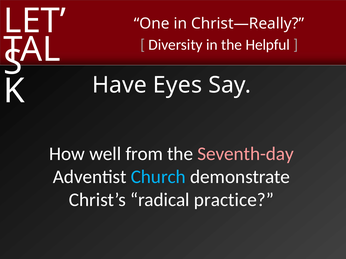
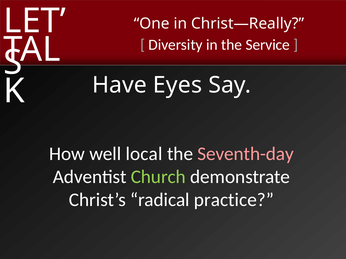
Helpful: Helpful -> Service
from: from -> local
Church colour: light blue -> light green
